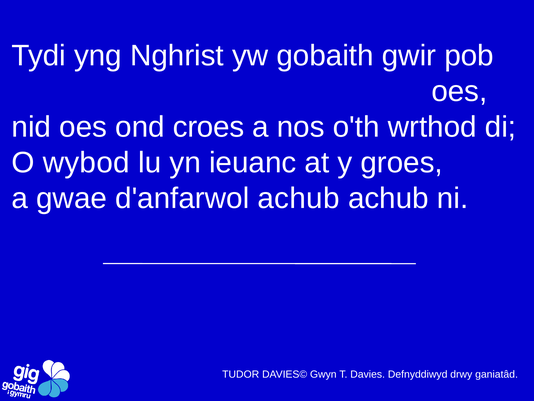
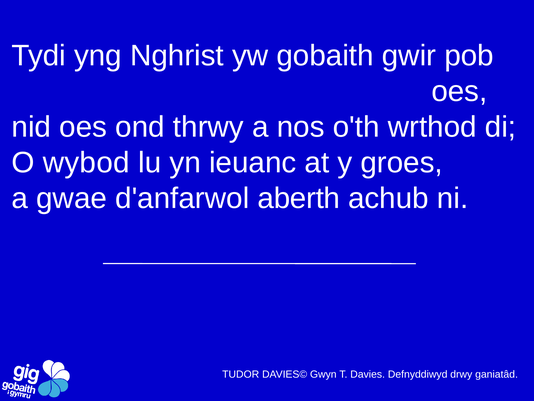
croes: croes -> thrwy
d'anfarwol achub: achub -> aberth
